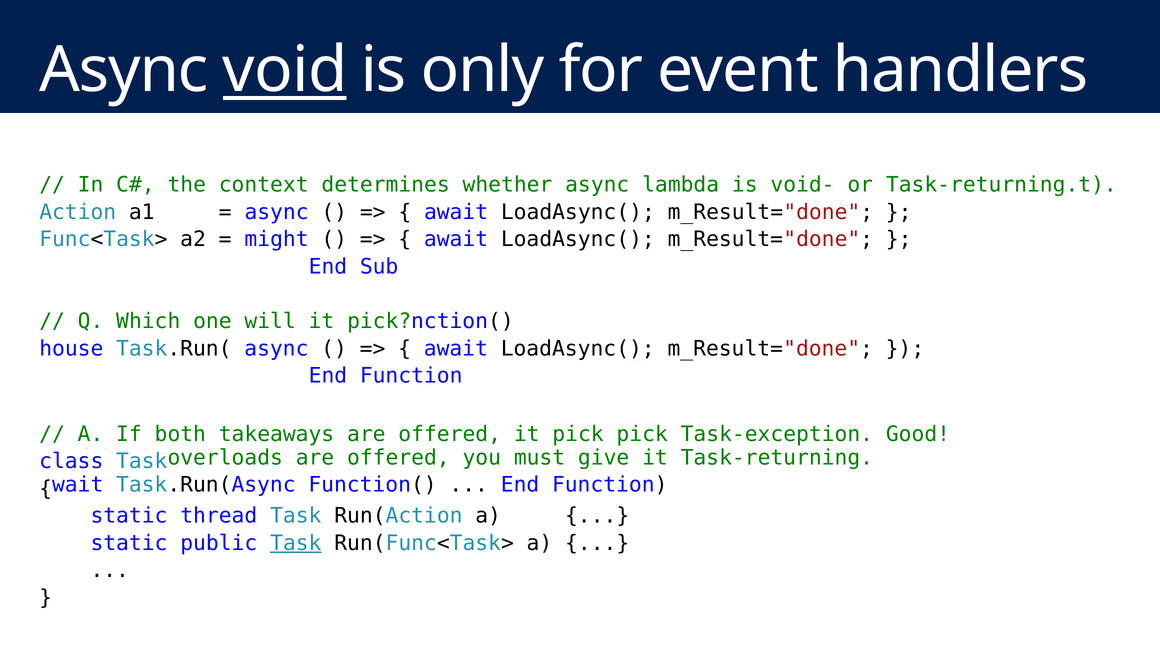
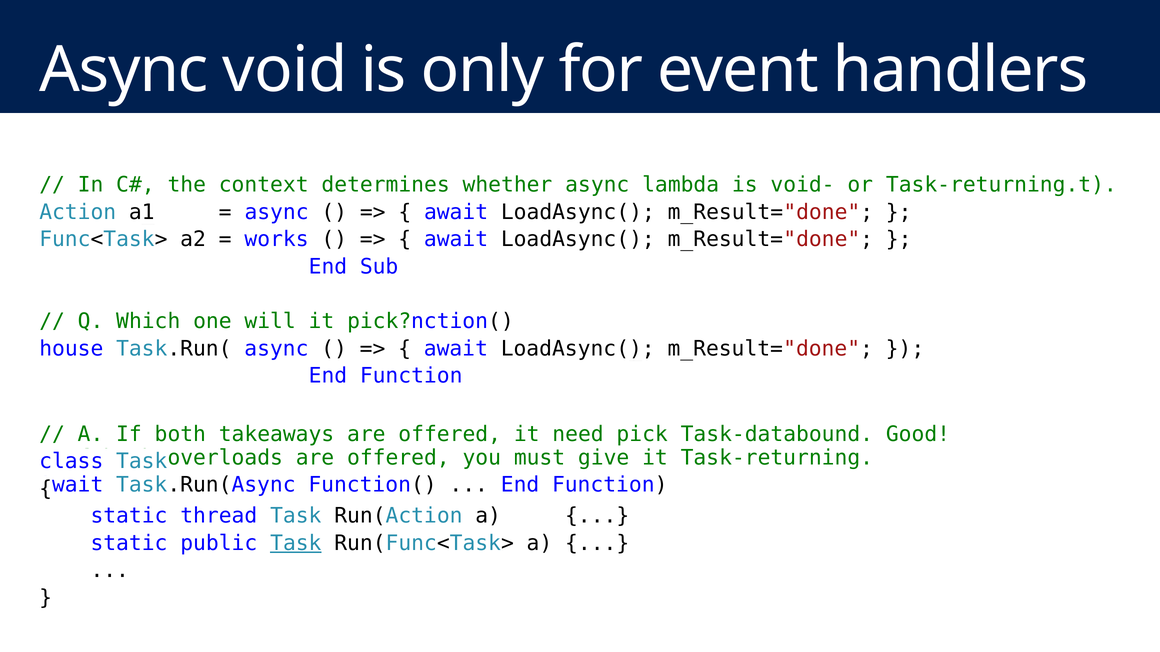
void underline: present -> none
might: might -> works
offered it pick: pick -> need
Task-exception: Task-exception -> Task-databound
